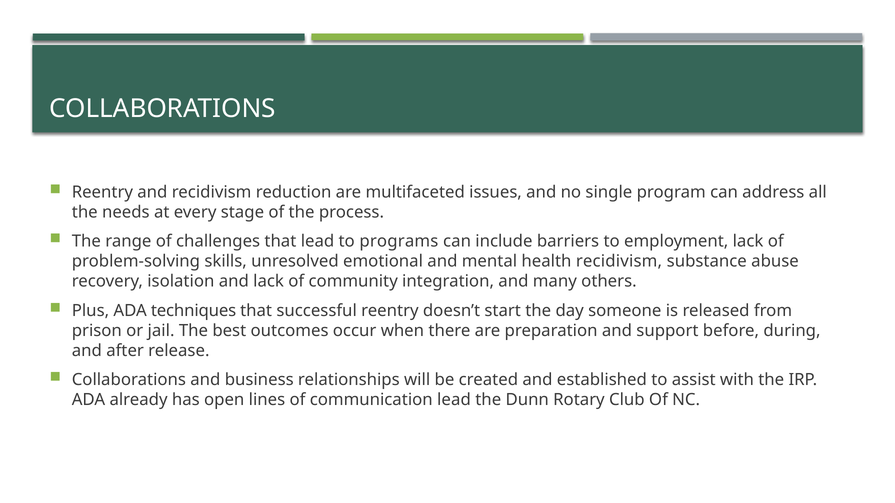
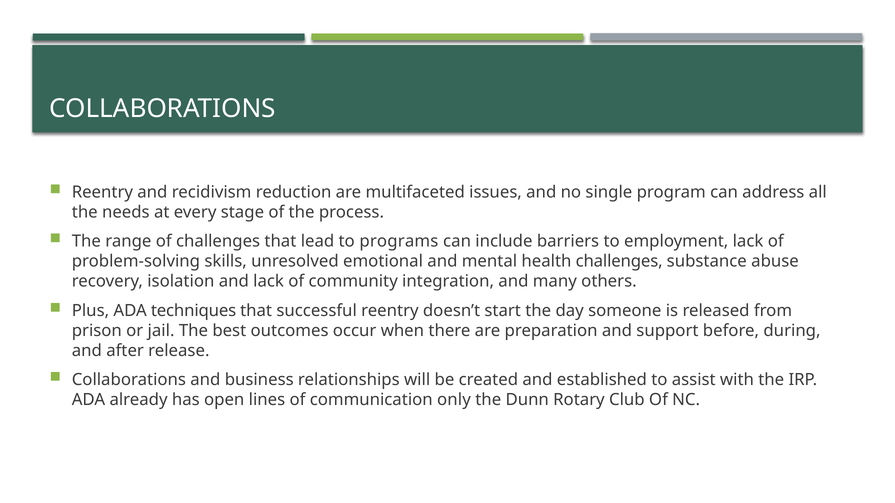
health recidivism: recidivism -> challenges
communication lead: lead -> only
